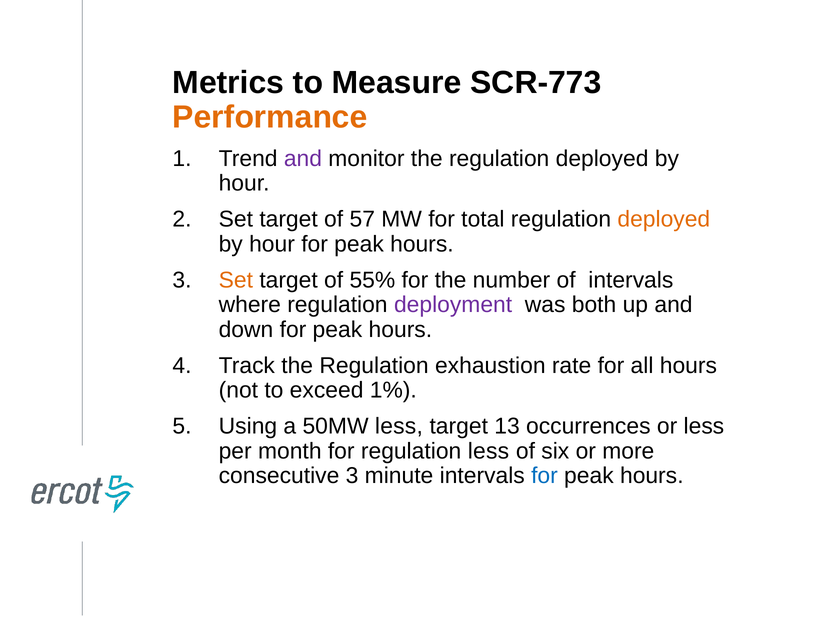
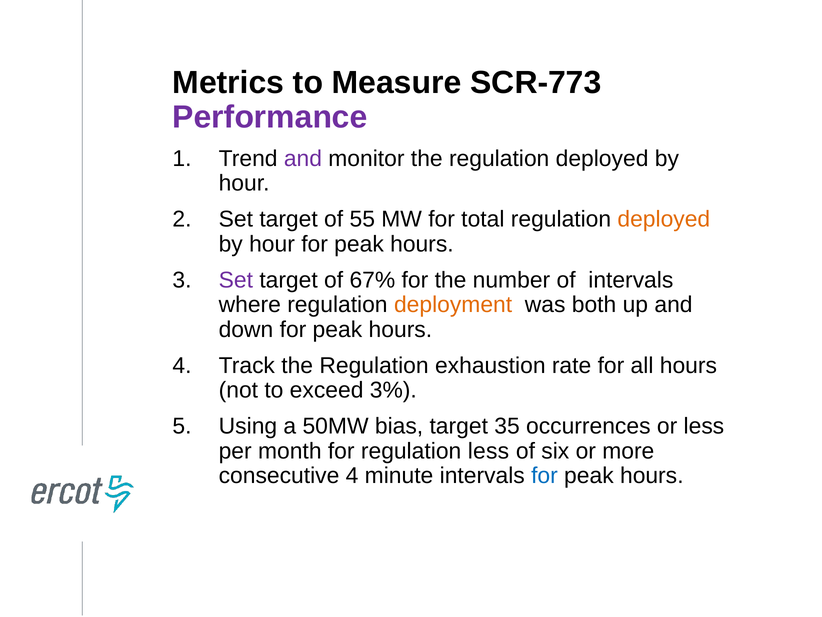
Performance colour: orange -> purple
57: 57 -> 55
Set at (236, 280) colour: orange -> purple
55%: 55% -> 67%
deployment colour: purple -> orange
1%: 1% -> 3%
50MW less: less -> bias
13: 13 -> 35
consecutive 3: 3 -> 4
